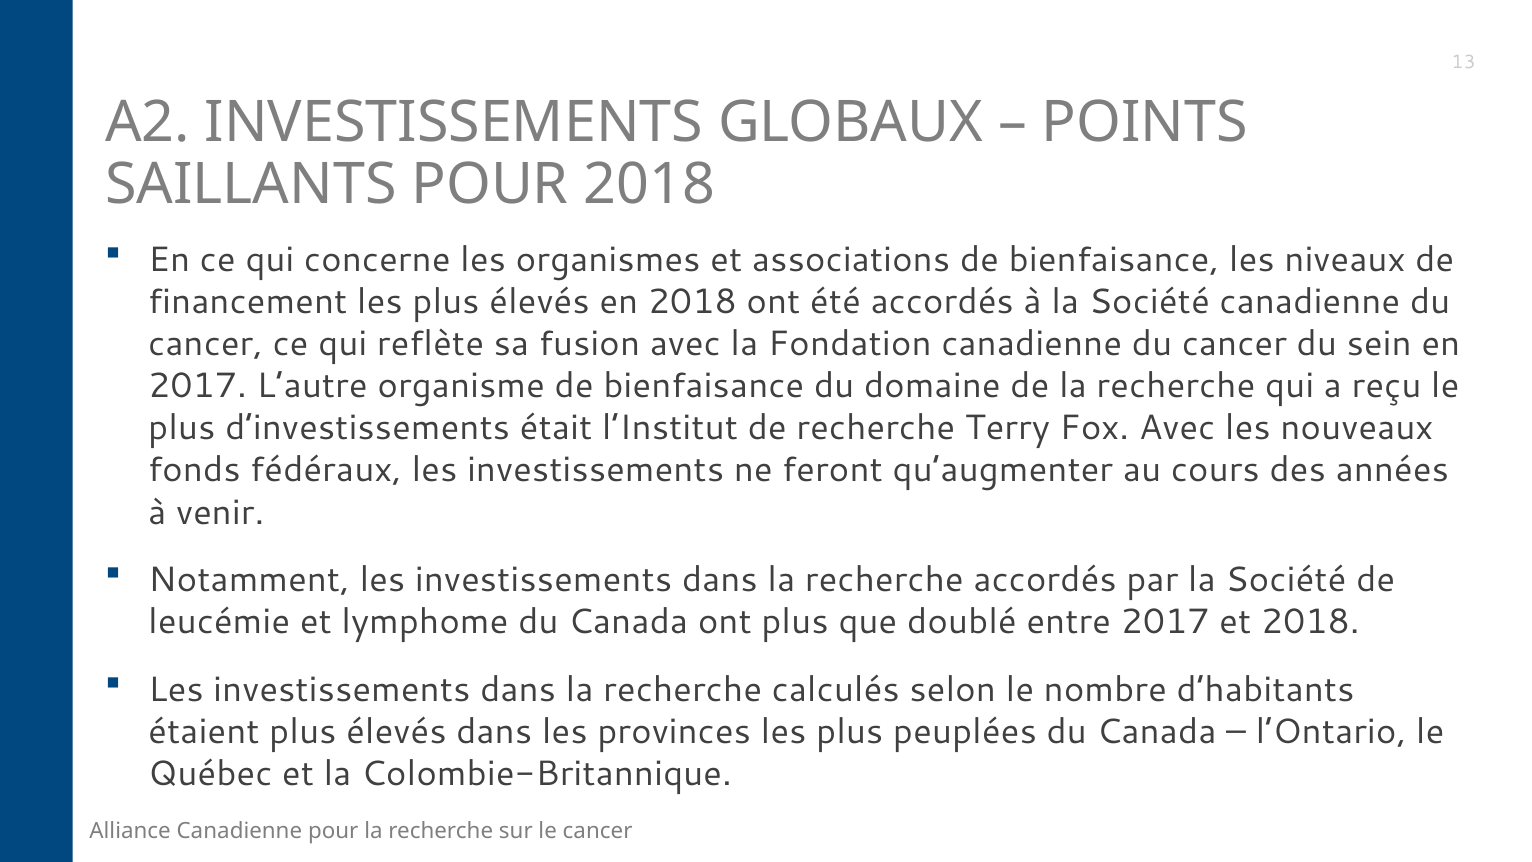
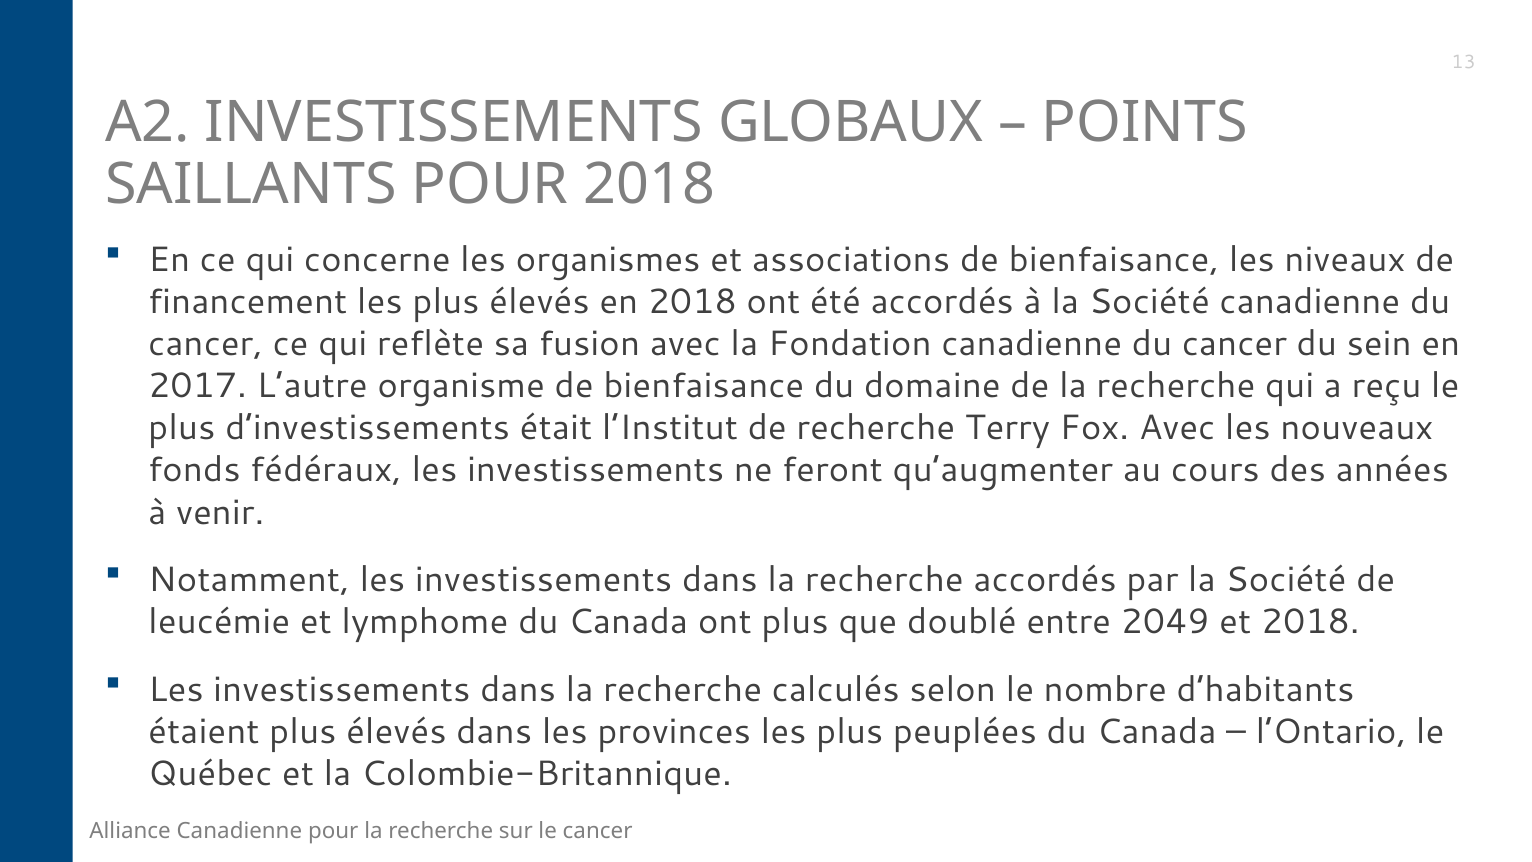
entre 2017: 2017 -> 2049
